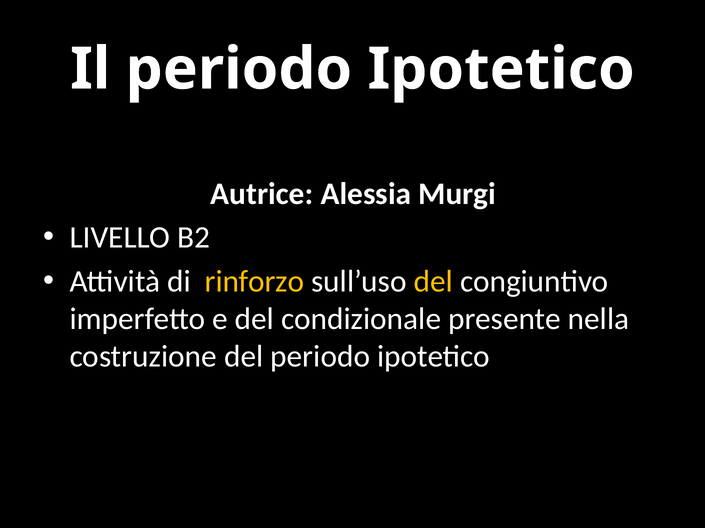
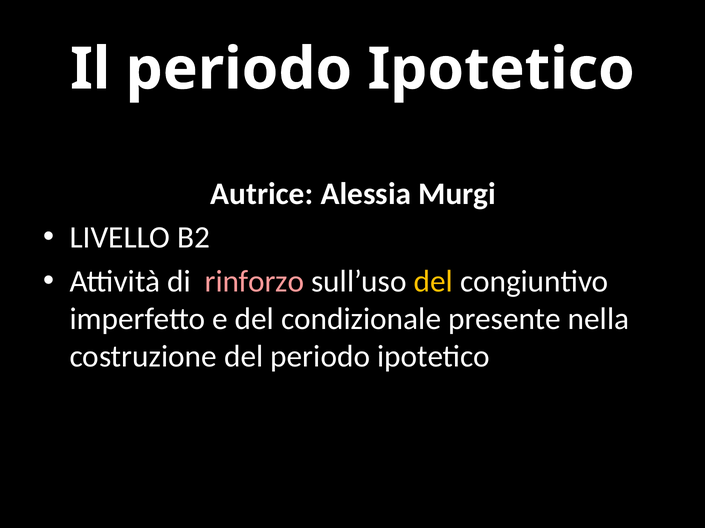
rinforzo colour: yellow -> pink
